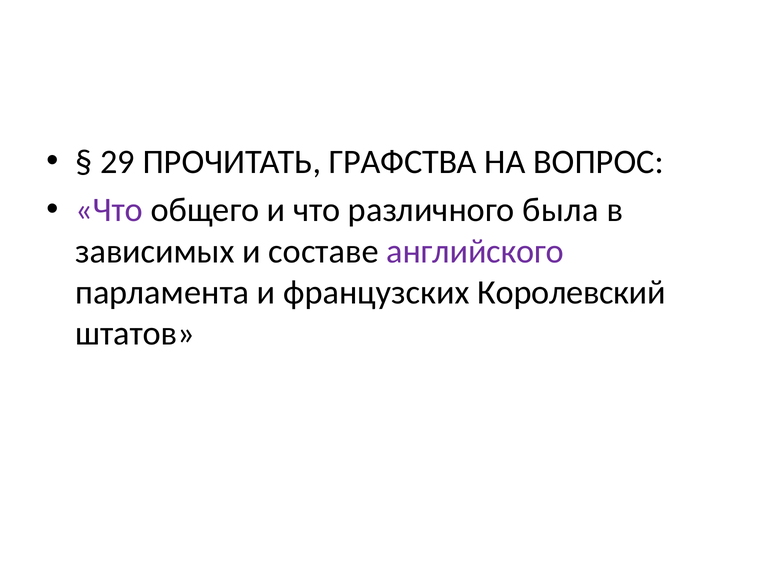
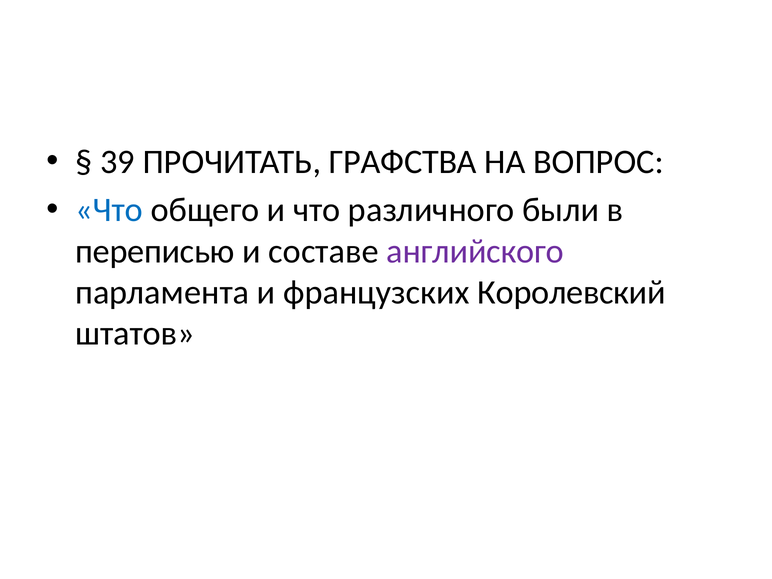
29: 29 -> 39
Что at (109, 210) colour: purple -> blue
была: была -> были
зависимых: зависимых -> переписью
